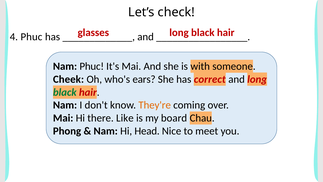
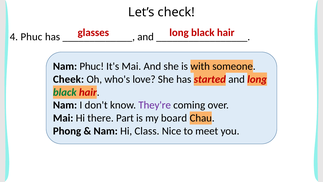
ears: ears -> love
correct: correct -> started
They're colour: orange -> purple
Like: Like -> Part
Head: Head -> Class
